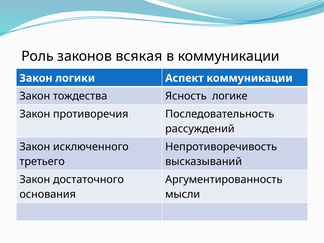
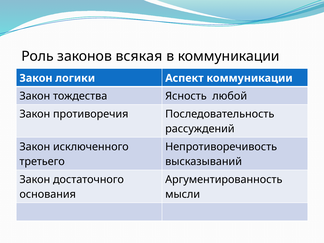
логике: логике -> любой
